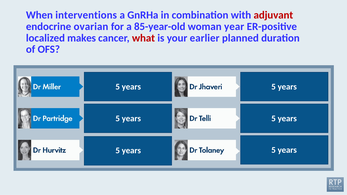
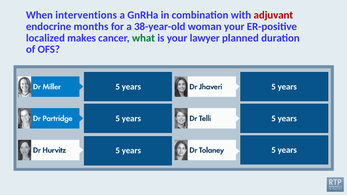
ovarian: ovarian -> months
85-year-old: 85-year-old -> 38-year-old
woman year: year -> your
what colour: red -> green
earlier: earlier -> lawyer
